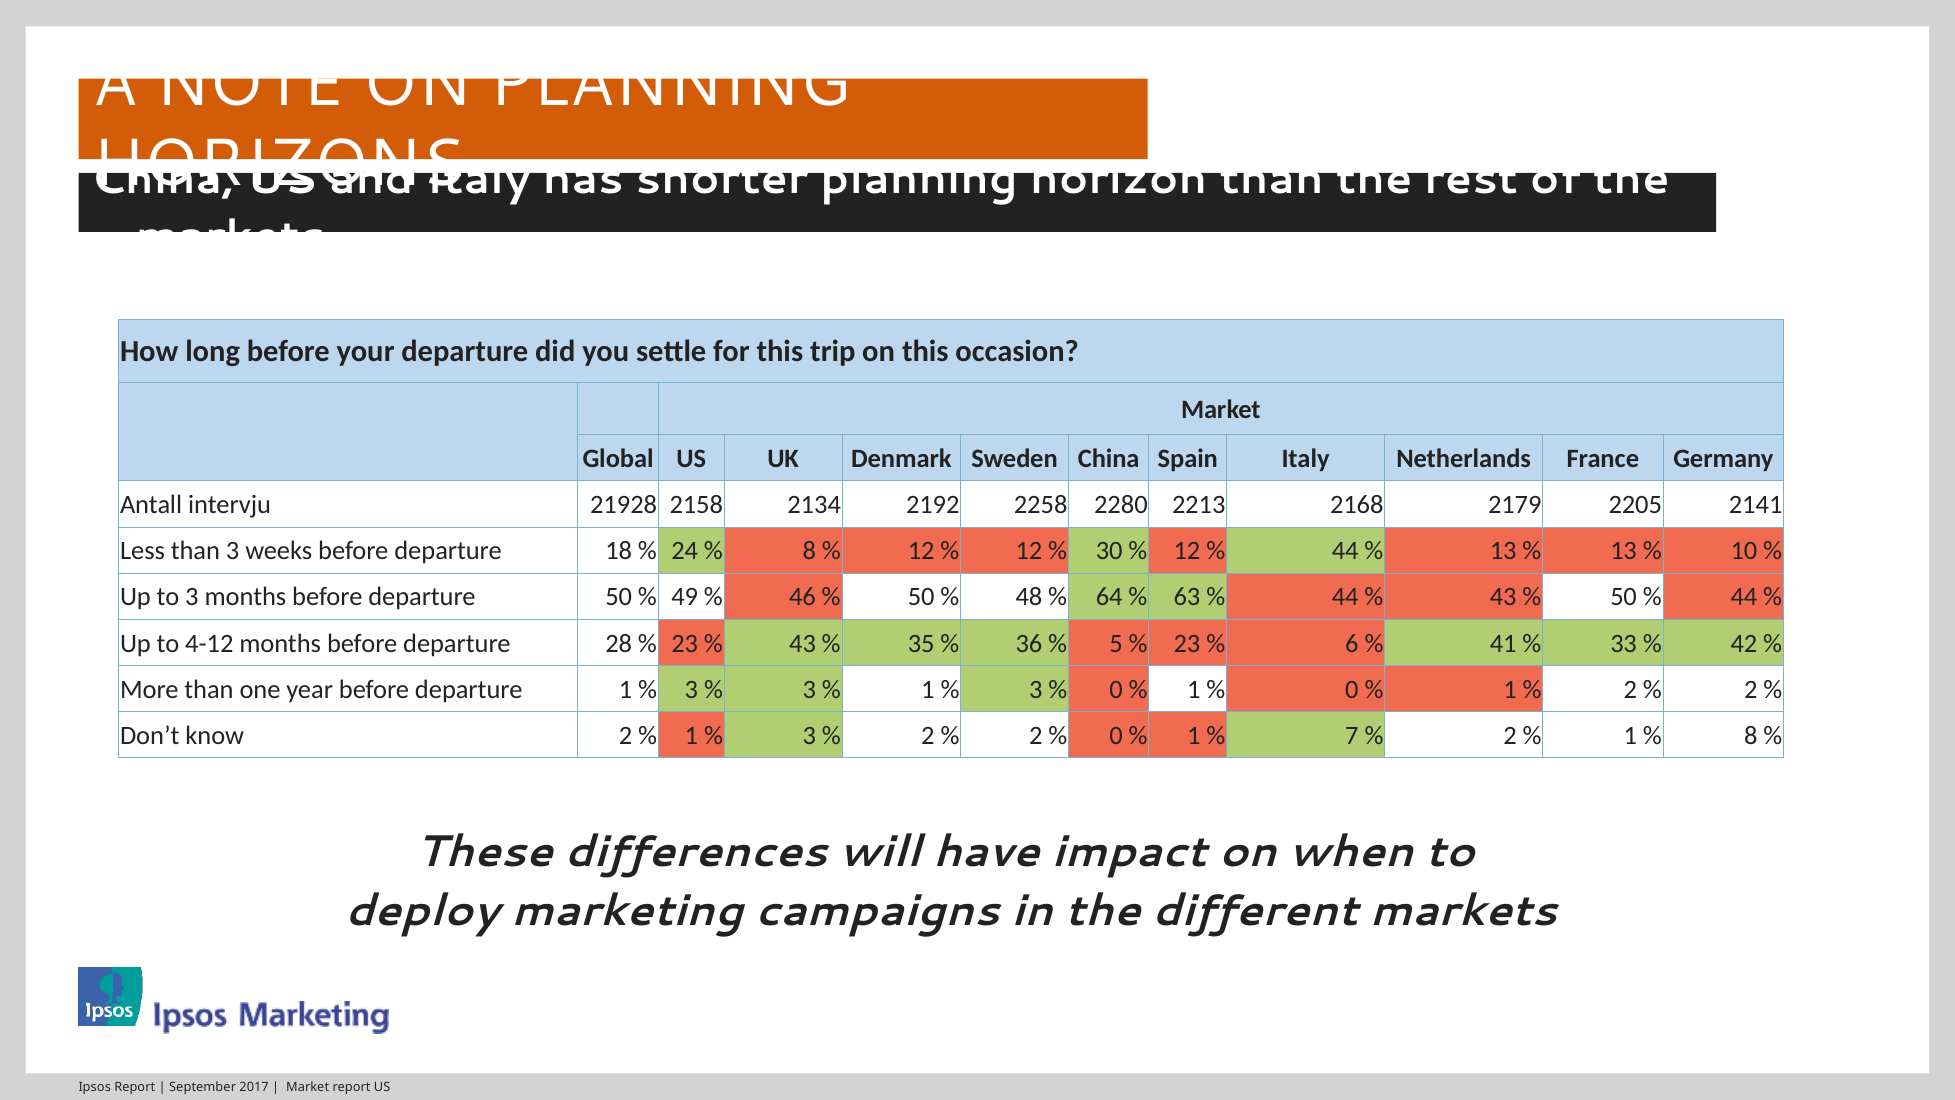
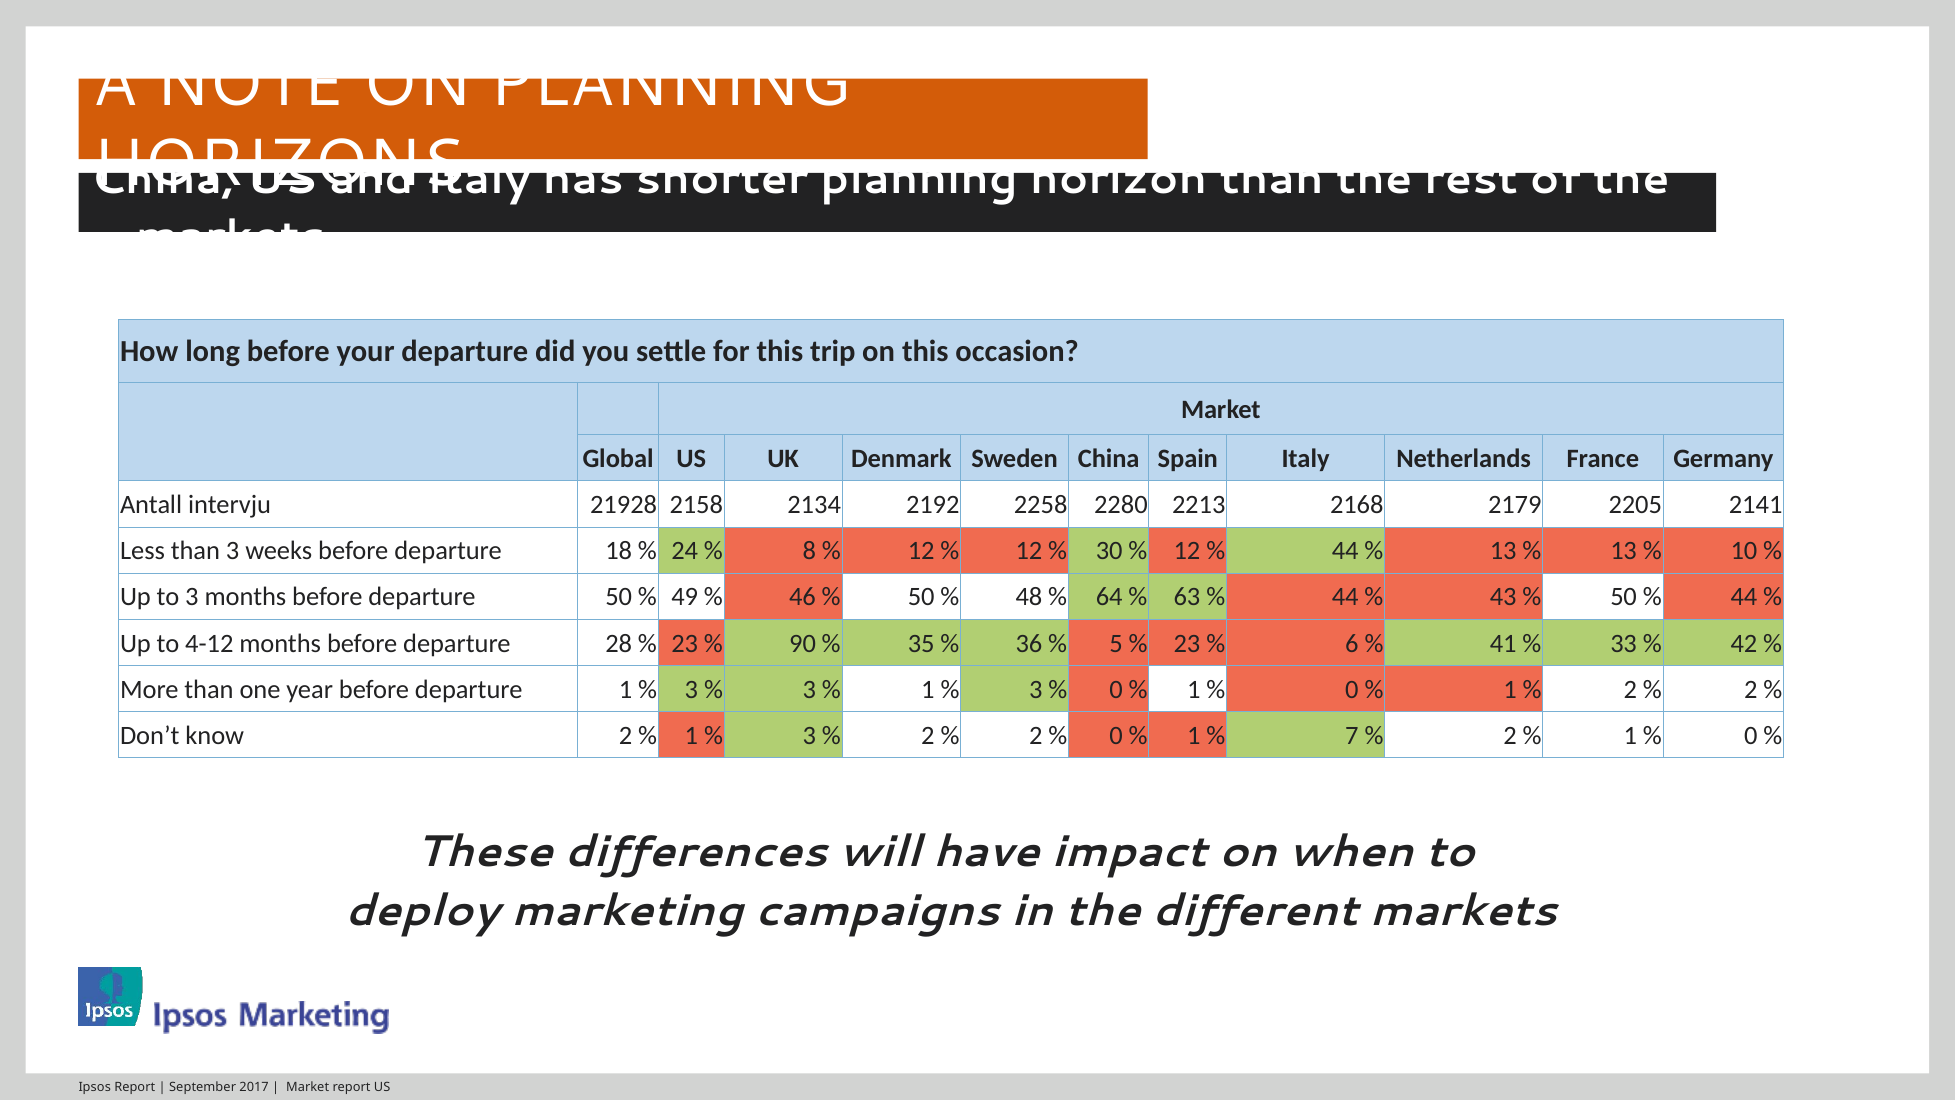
43 at (803, 643): 43 -> 90
8 at (1751, 735): 8 -> 0
